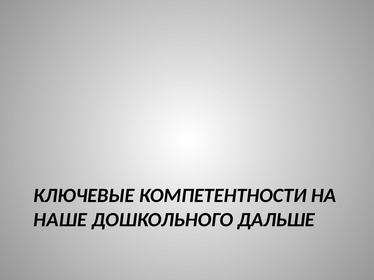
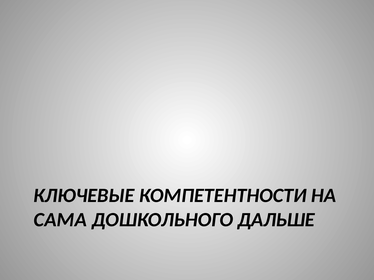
НАШЕ: НАШЕ -> САМА
